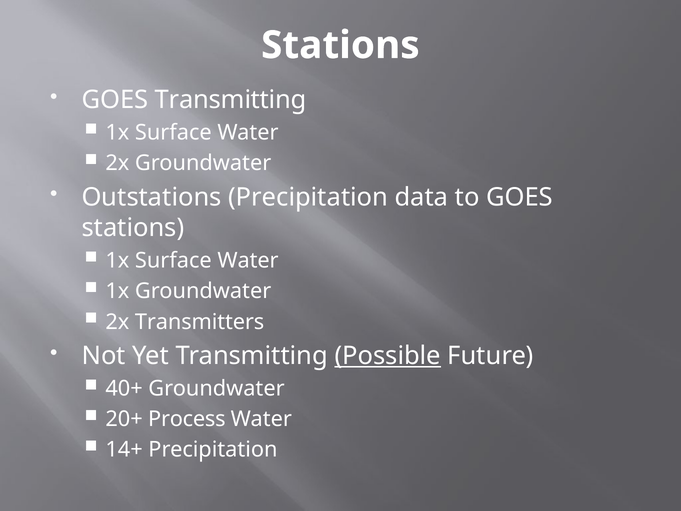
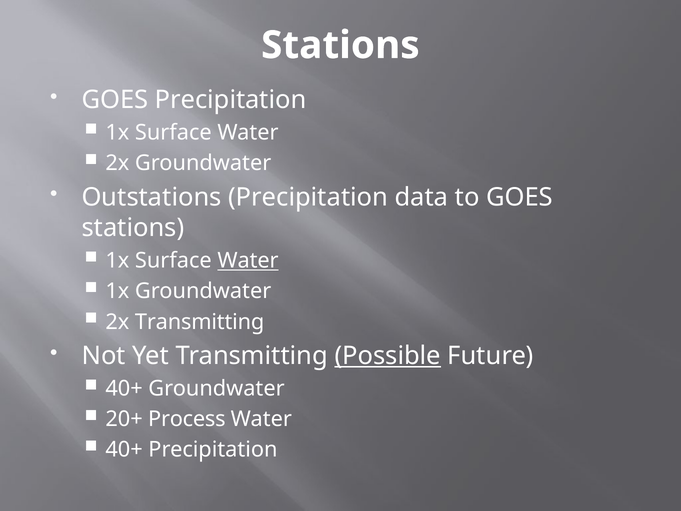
GOES Transmitting: Transmitting -> Precipitation
Water at (248, 260) underline: none -> present
2x Transmitters: Transmitters -> Transmitting
14+ at (124, 450): 14+ -> 40+
